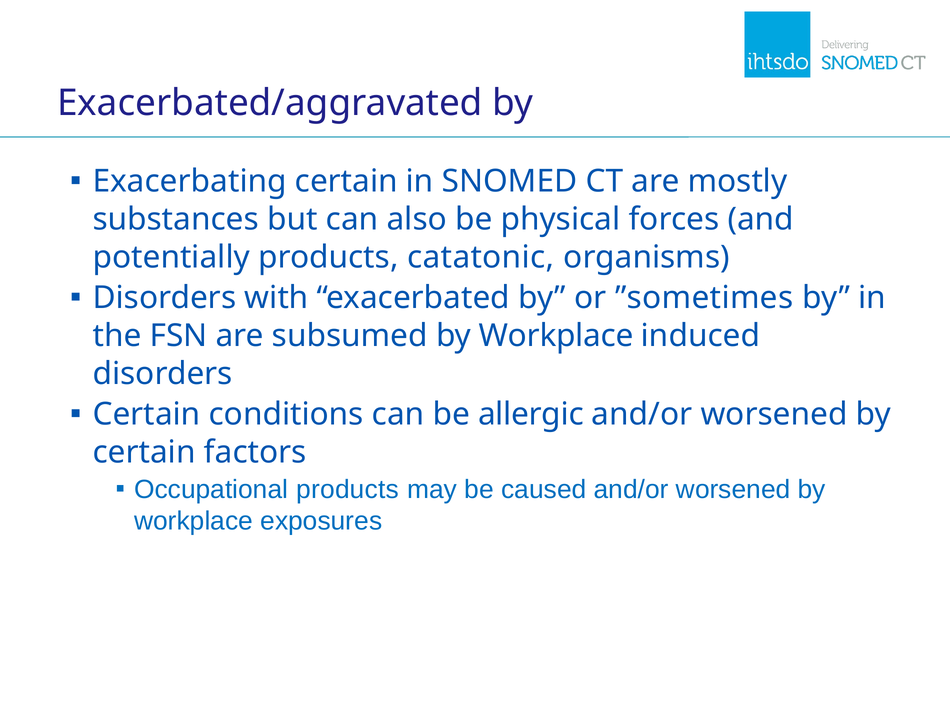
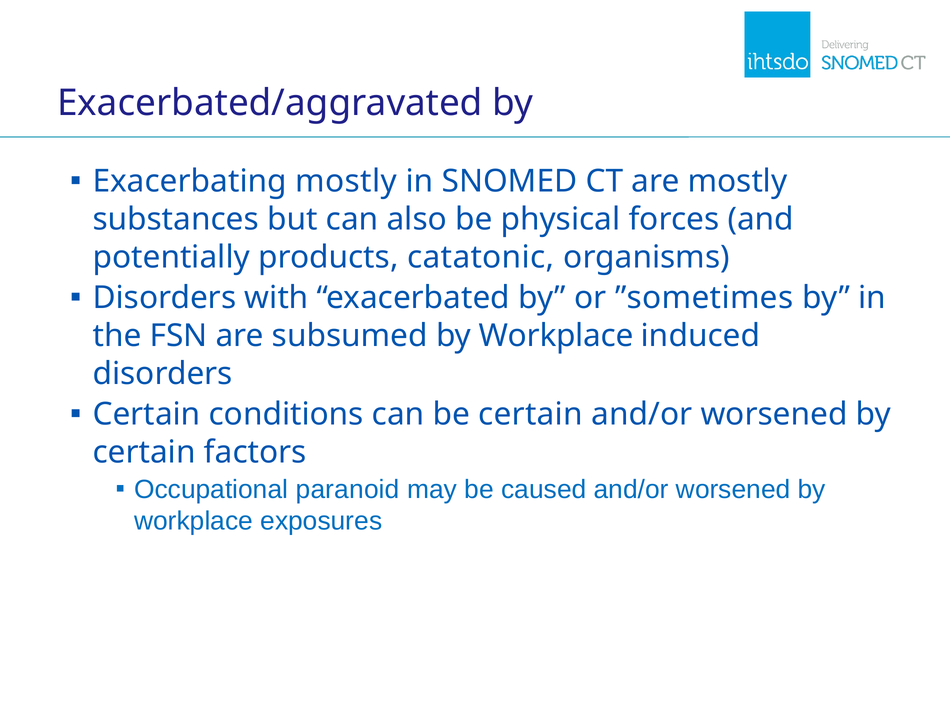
Exacerbating certain: certain -> mostly
be allergic: allergic -> certain
Occupational products: products -> paranoid
